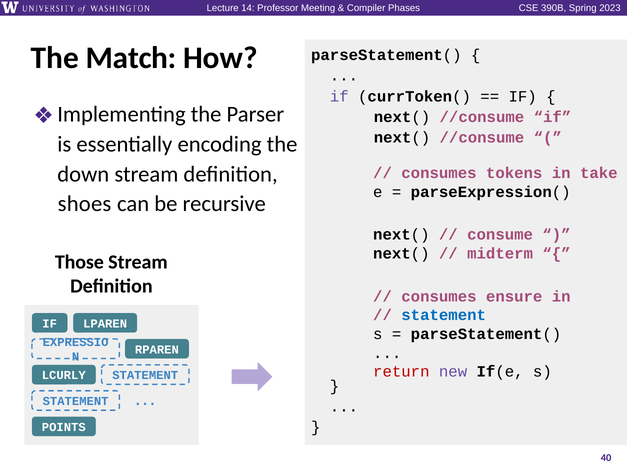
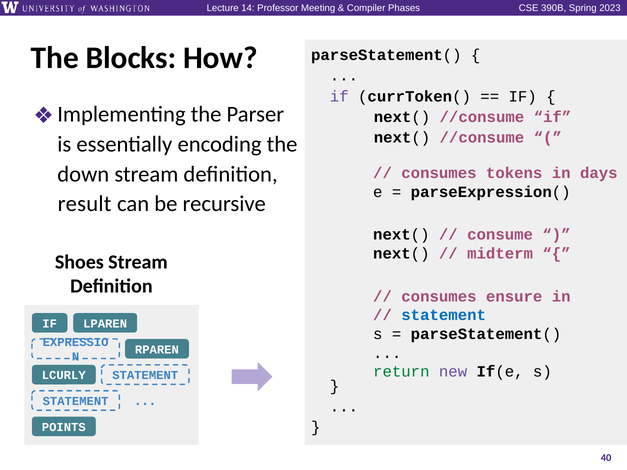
Match: Match -> Blocks
take: take -> days
shoes: shoes -> result
Those: Those -> Shoes
return colour: red -> green
